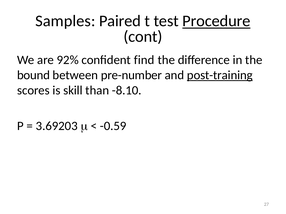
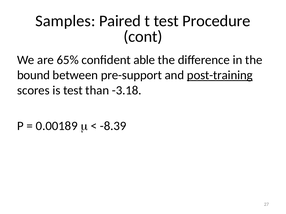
Procedure underline: present -> none
92%: 92% -> 65%
find: find -> able
pre-number: pre-number -> pre-support
is skill: skill -> test
-8.10: -8.10 -> -3.18
3.69203: 3.69203 -> 0.00189
-0.59: -0.59 -> -8.39
